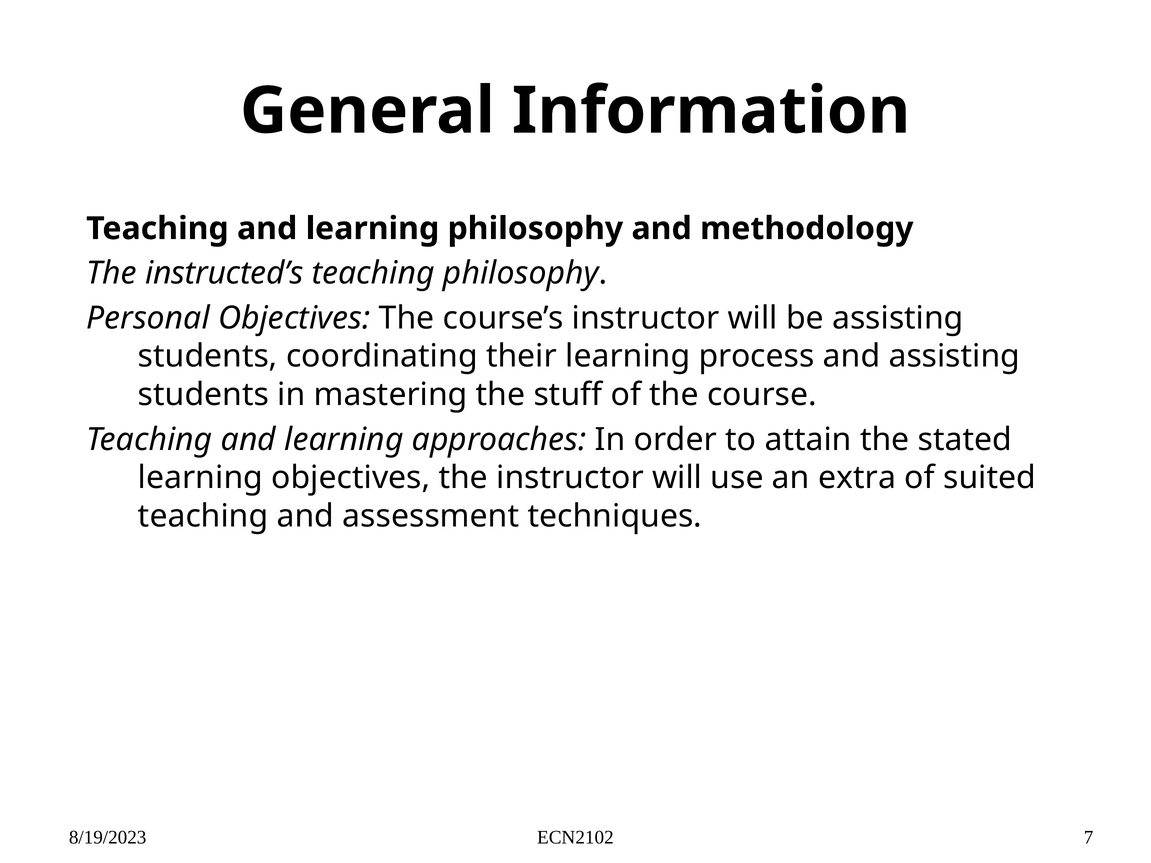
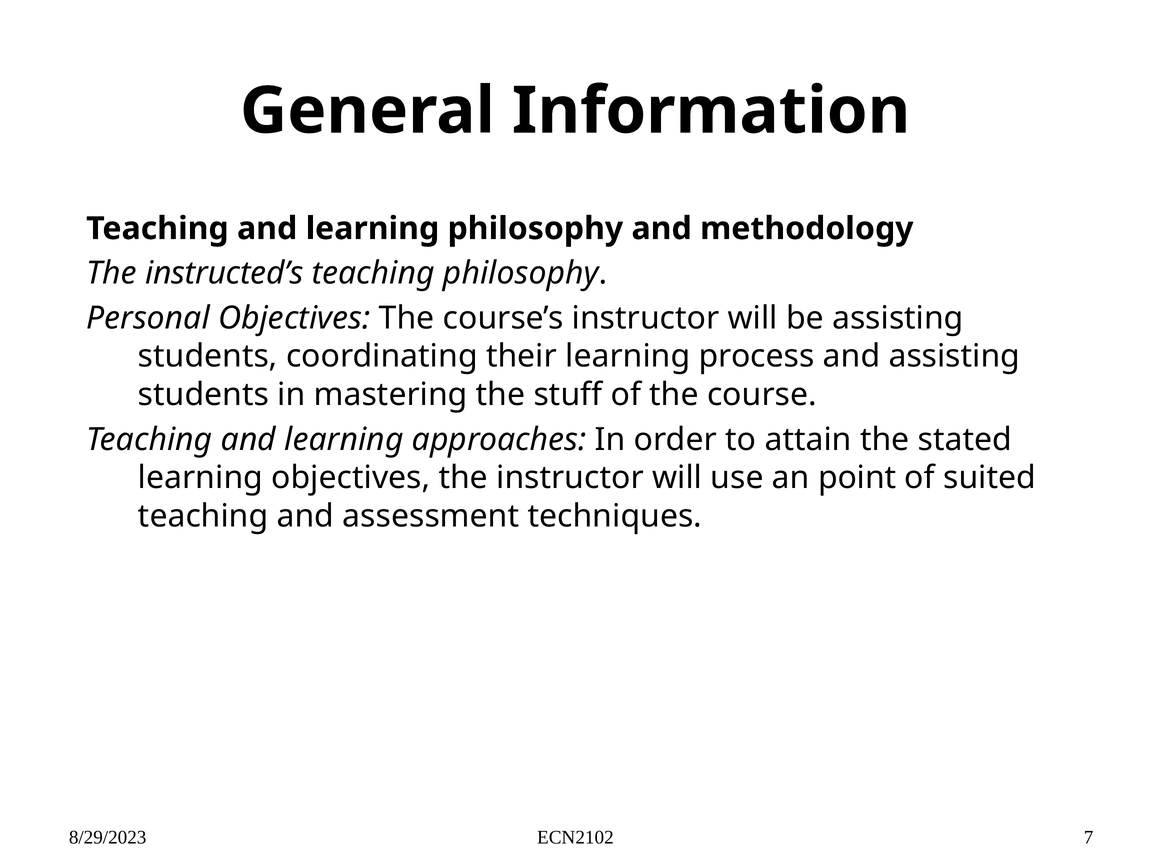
extra: extra -> point
8/19/2023: 8/19/2023 -> 8/29/2023
